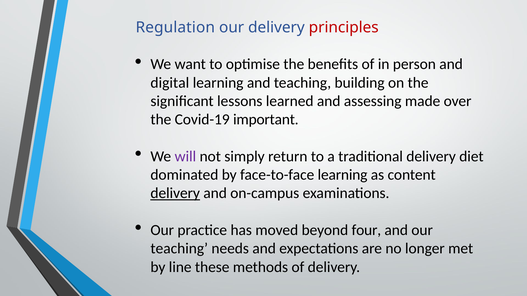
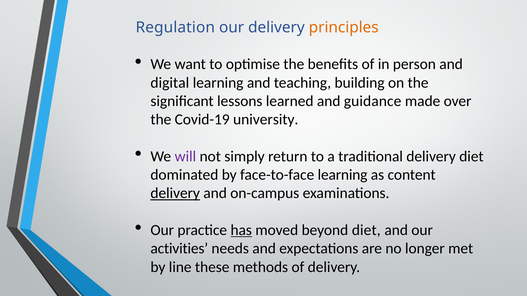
principles colour: red -> orange
assessing: assessing -> guidance
important: important -> university
has underline: none -> present
beyond four: four -> diet
teaching at (179, 249): teaching -> activities
